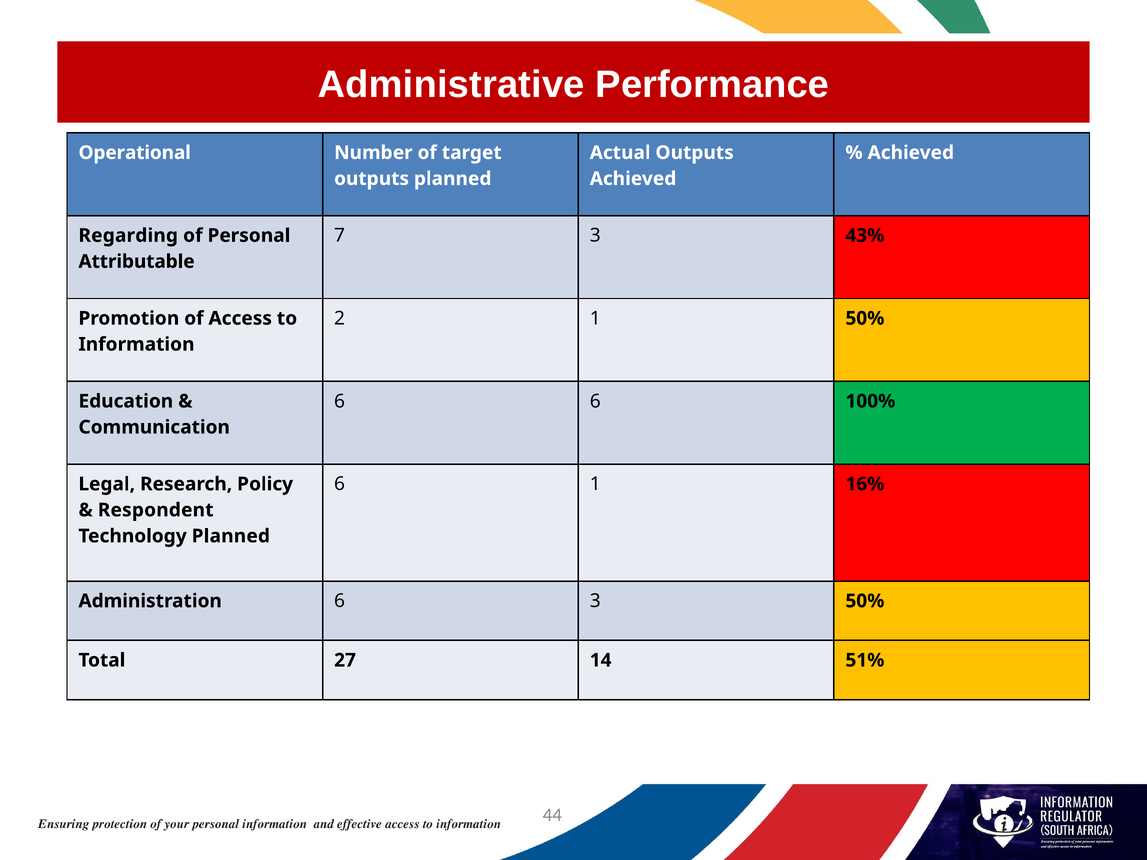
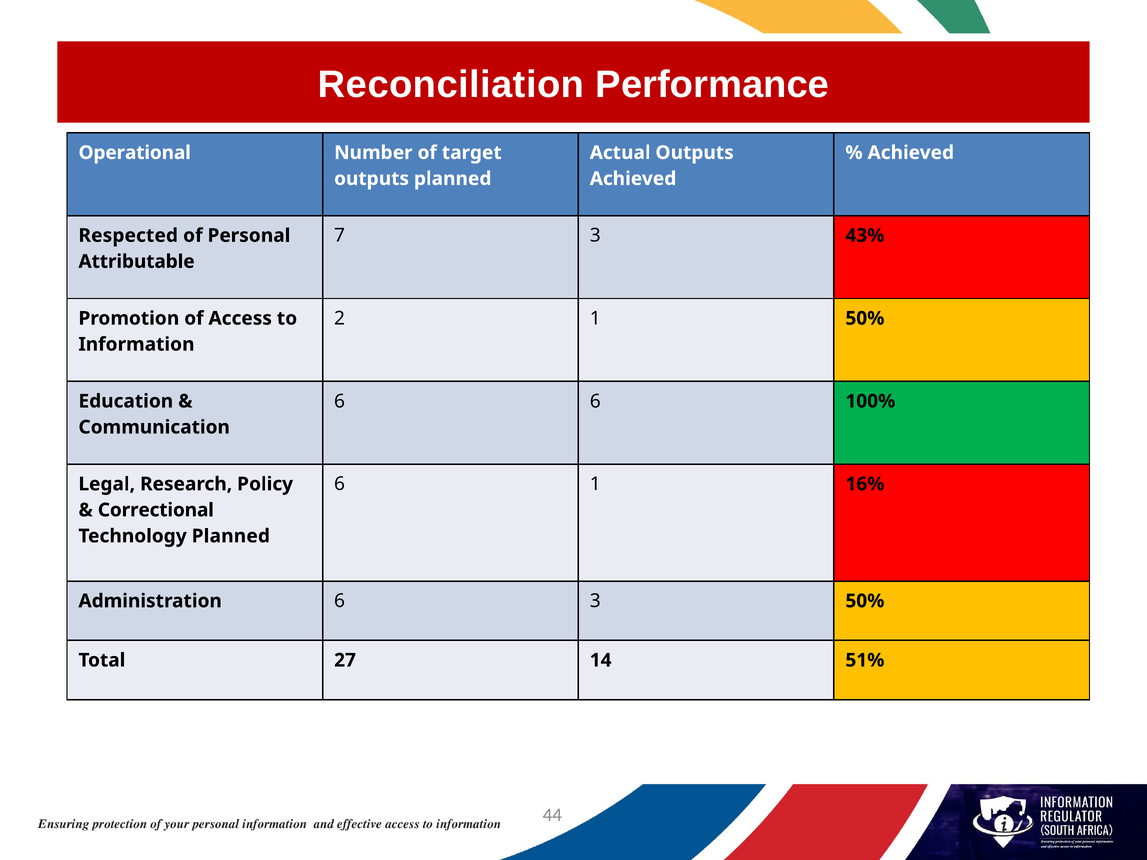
Administrative: Administrative -> Reconciliation
Regarding: Regarding -> Respected
Respondent: Respondent -> Correctional
